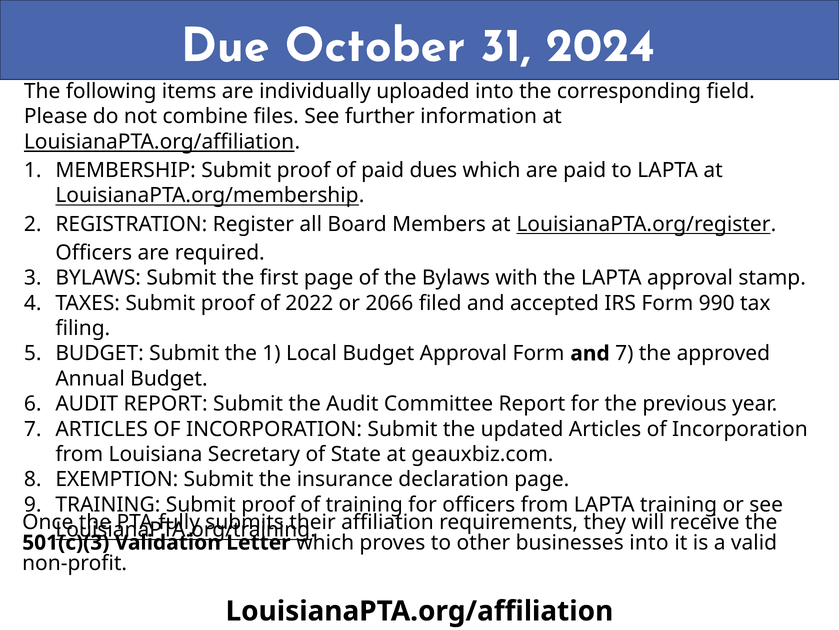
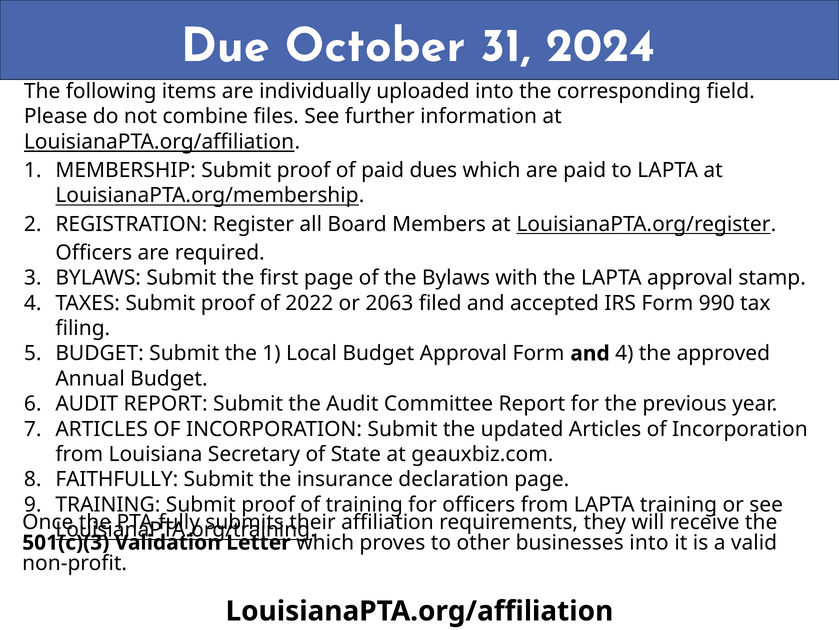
2066: 2066 -> 2063
and 7: 7 -> 4
EXEMPTION: EXEMPTION -> FAITHFULLY
